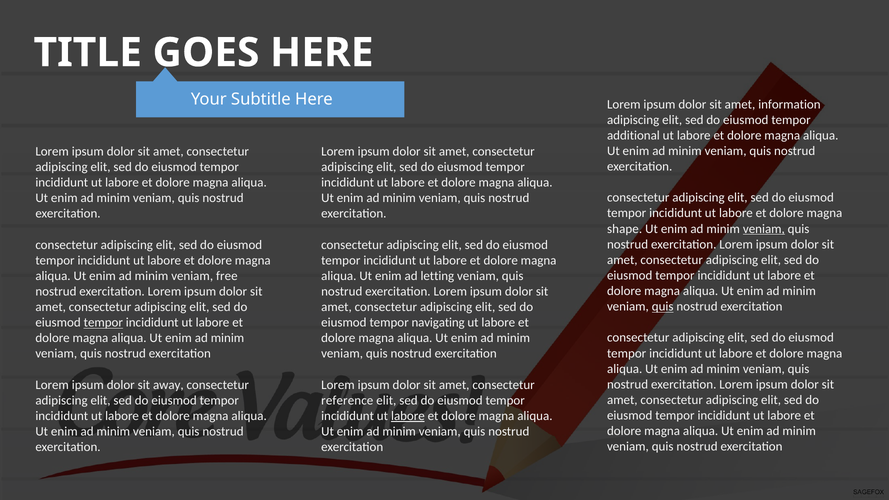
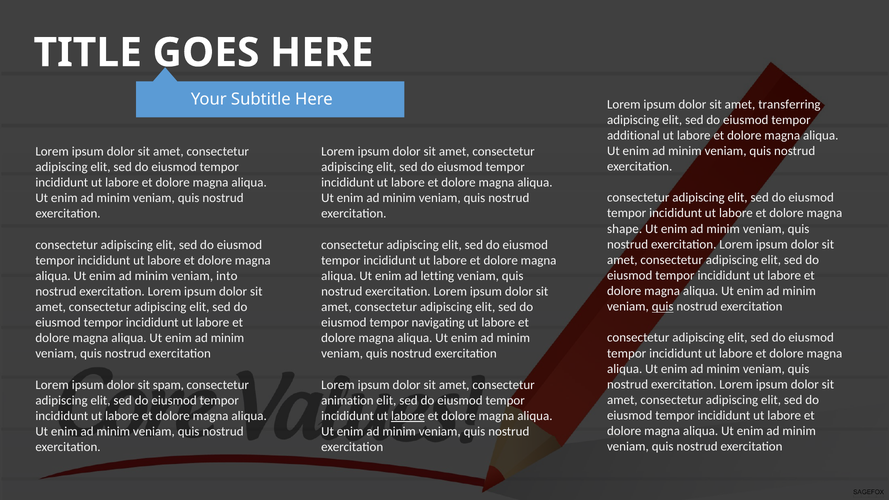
information: information -> transferring
veniam at (764, 229) underline: present -> none
free: free -> into
tempor at (103, 323) underline: present -> none
away: away -> spam
reference: reference -> animation
